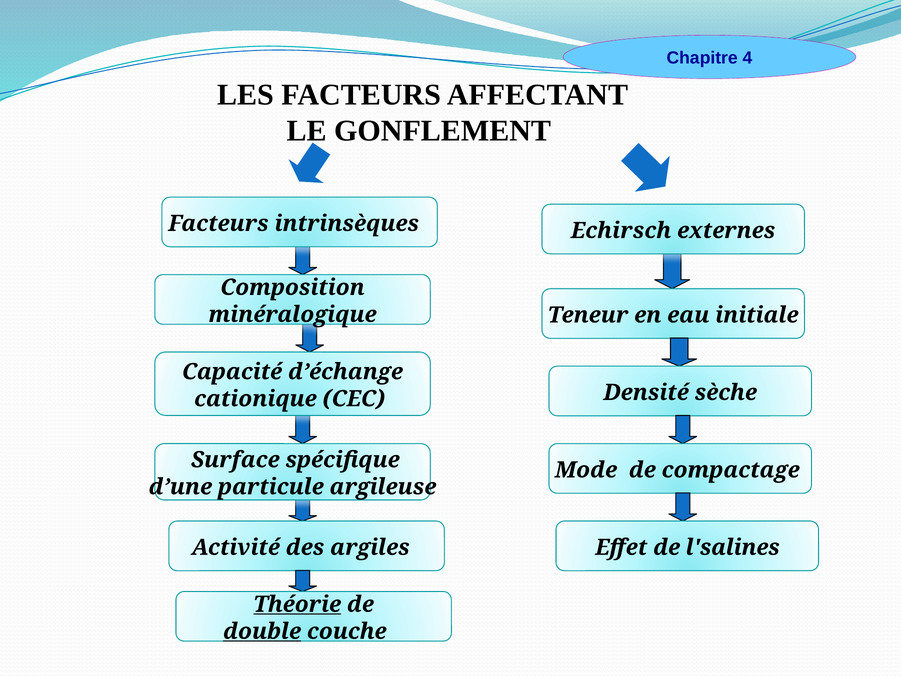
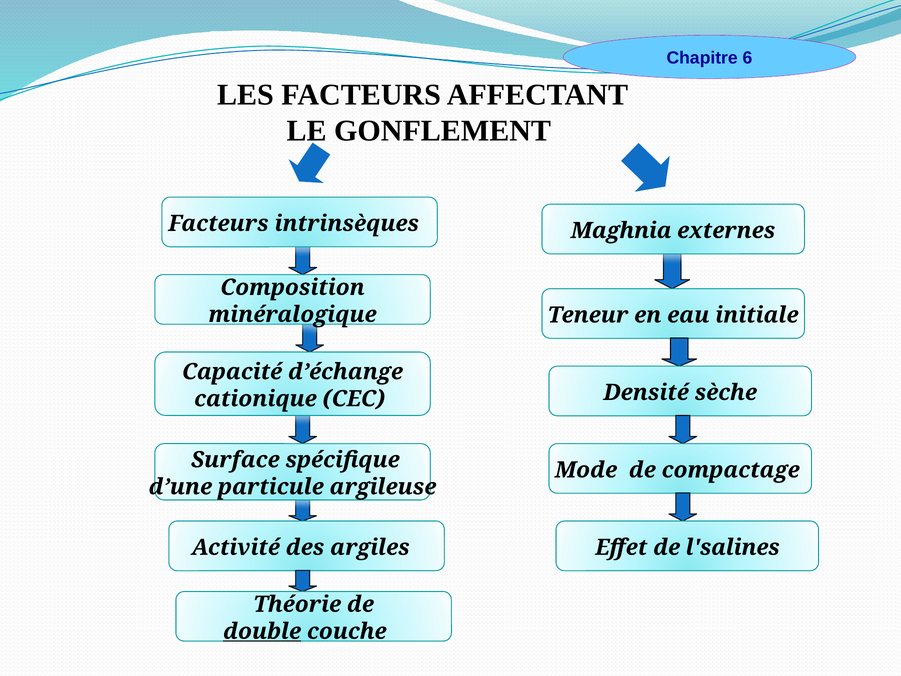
4: 4 -> 6
Echirsch: Echirsch -> Maghnia
Théorie underline: present -> none
